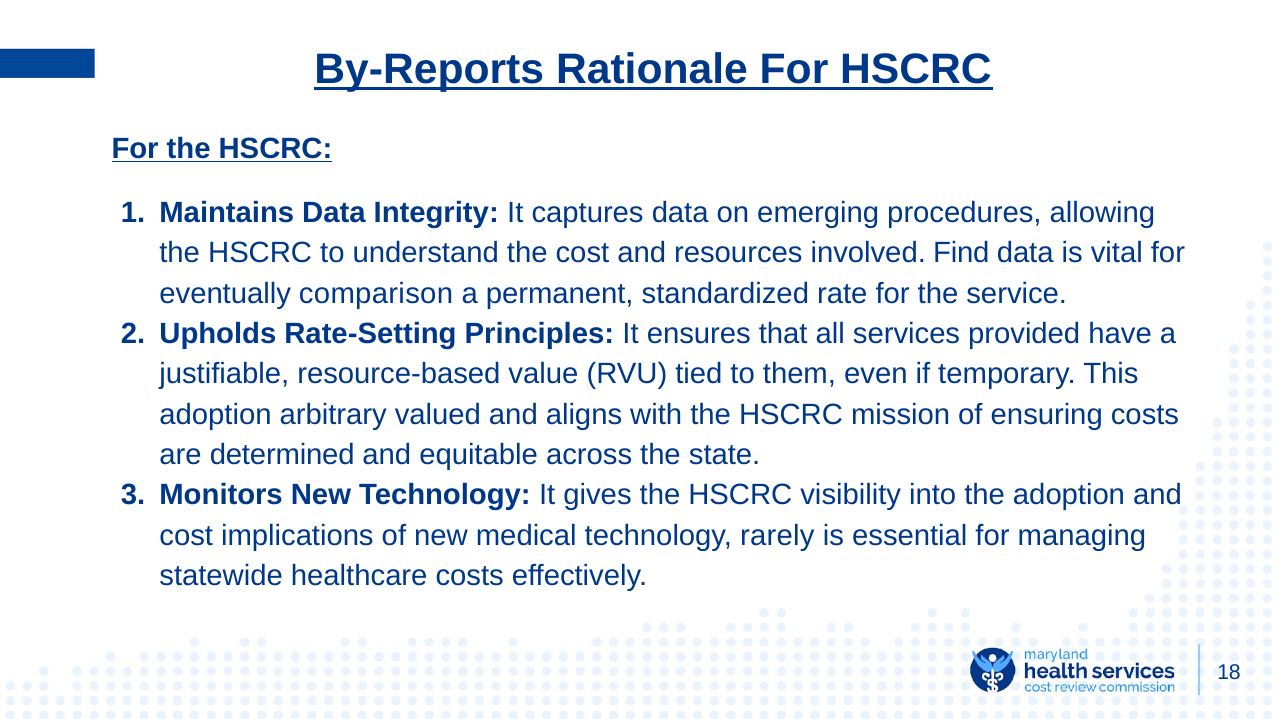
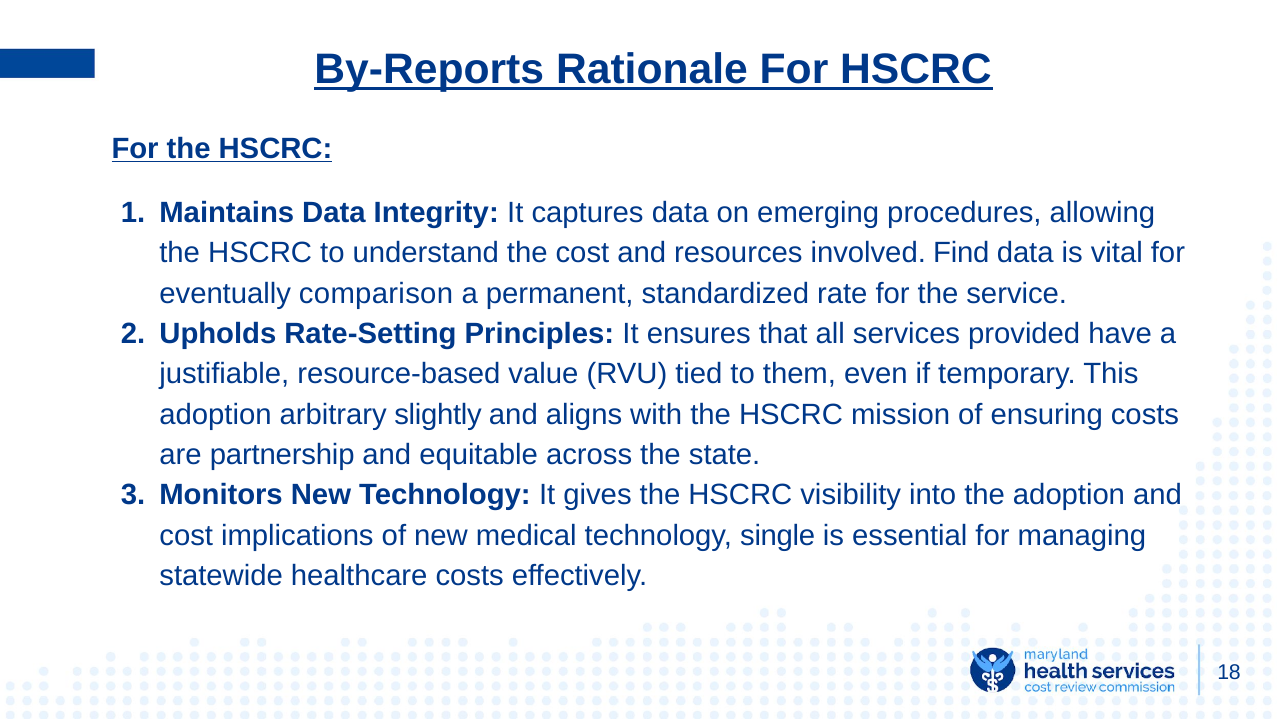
valued: valued -> slightly
determined: determined -> partnership
rarely: rarely -> single
